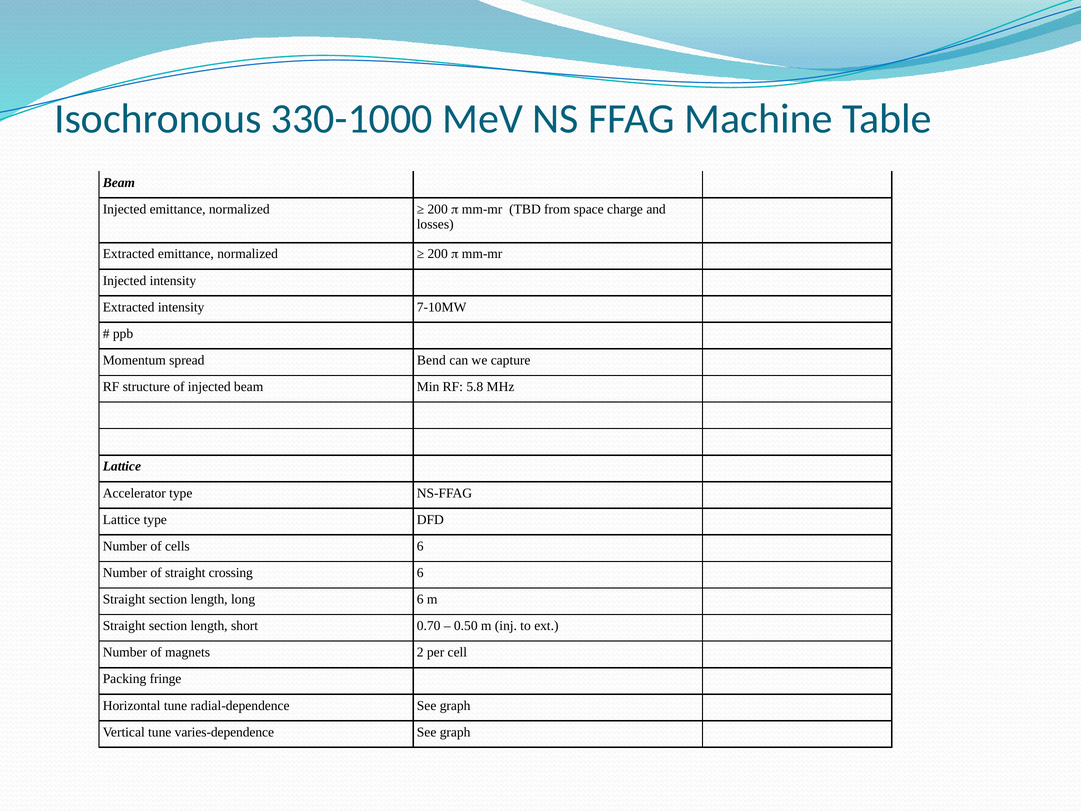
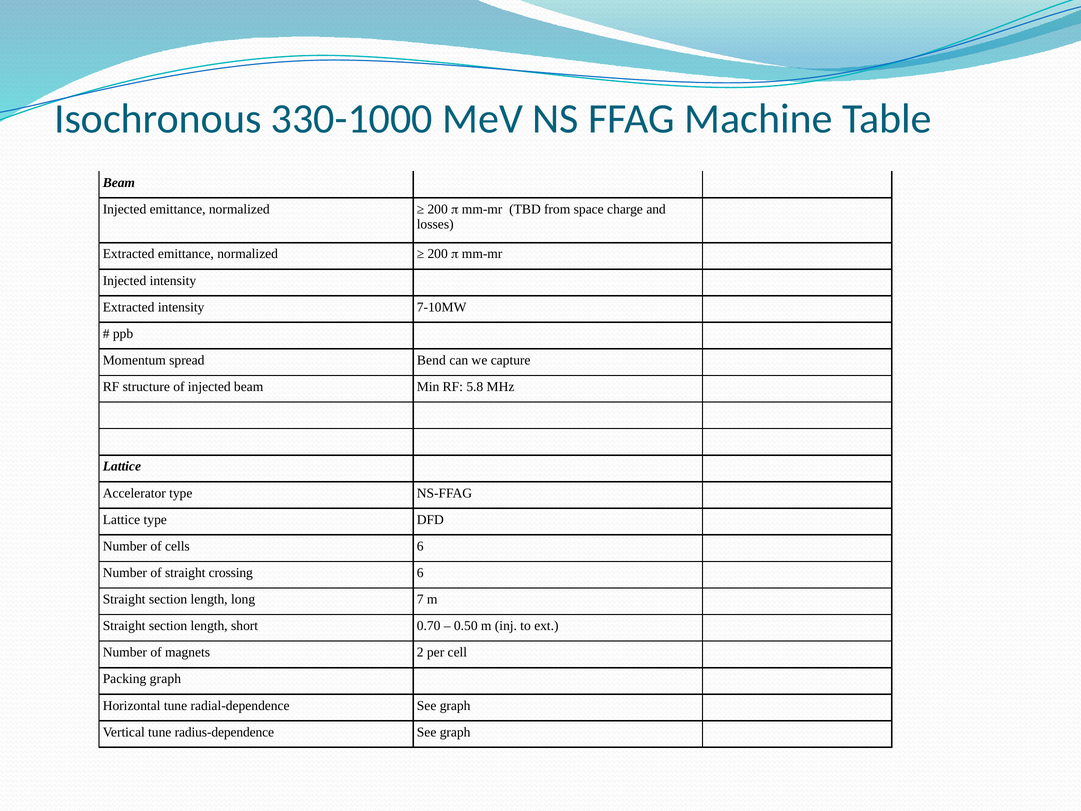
long 6: 6 -> 7
Packing fringe: fringe -> graph
varies-dependence: varies-dependence -> radius-dependence
